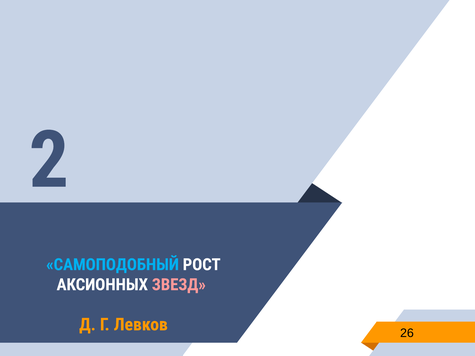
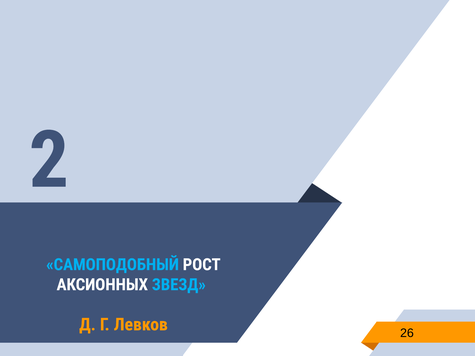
ЗВЕЗД colour: pink -> light blue
